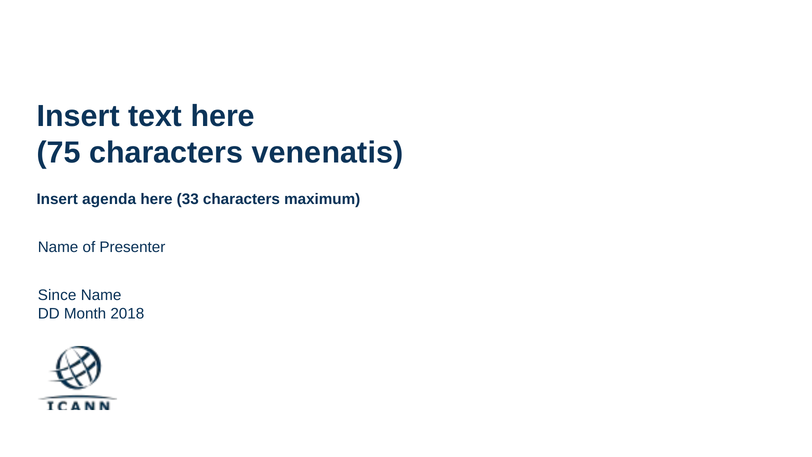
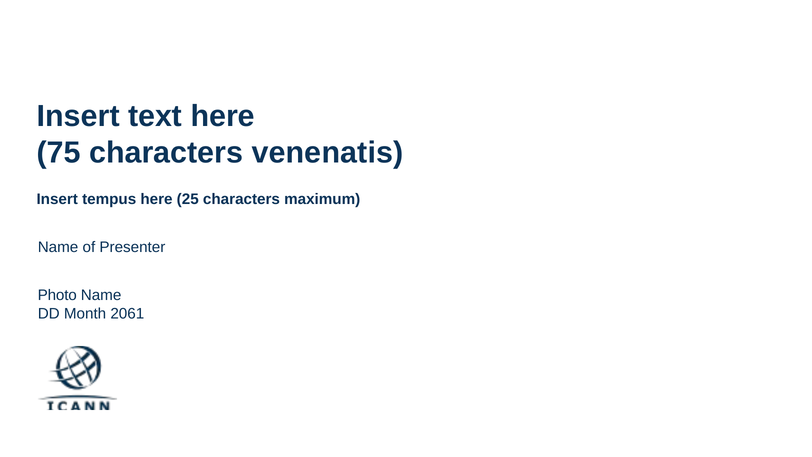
agenda: agenda -> tempus
33: 33 -> 25
Since: Since -> Photo
2018: 2018 -> 2061
